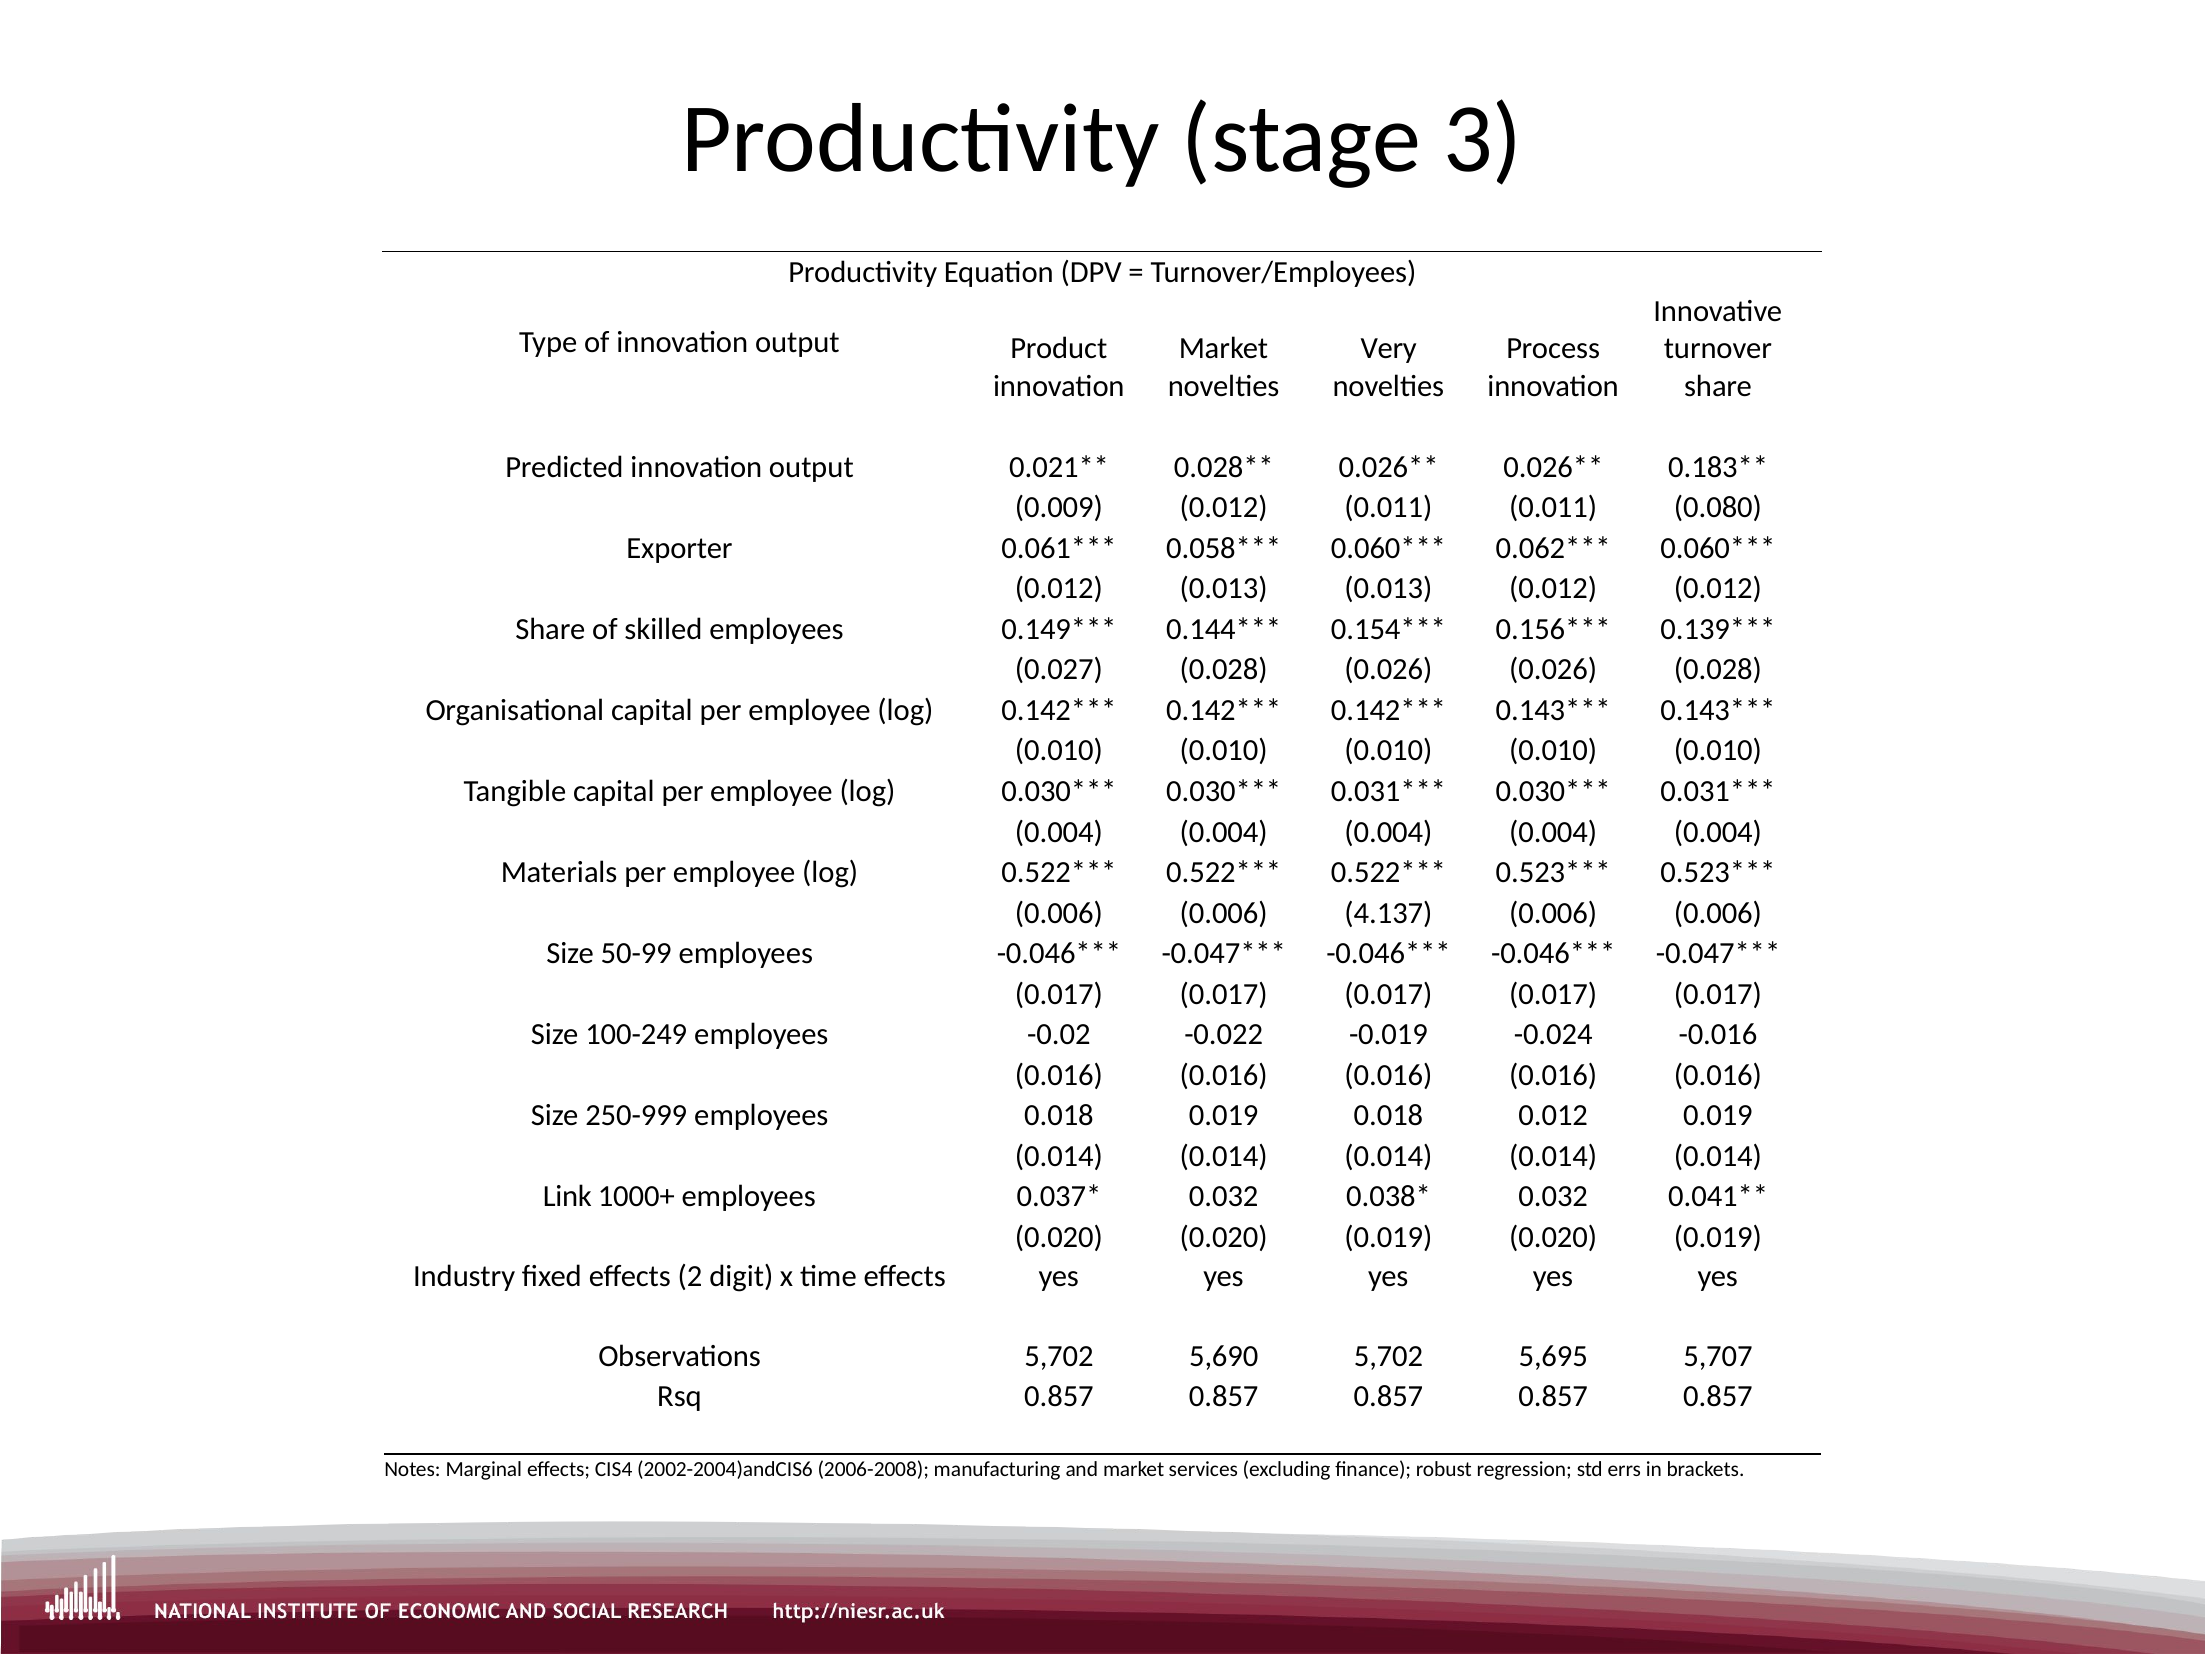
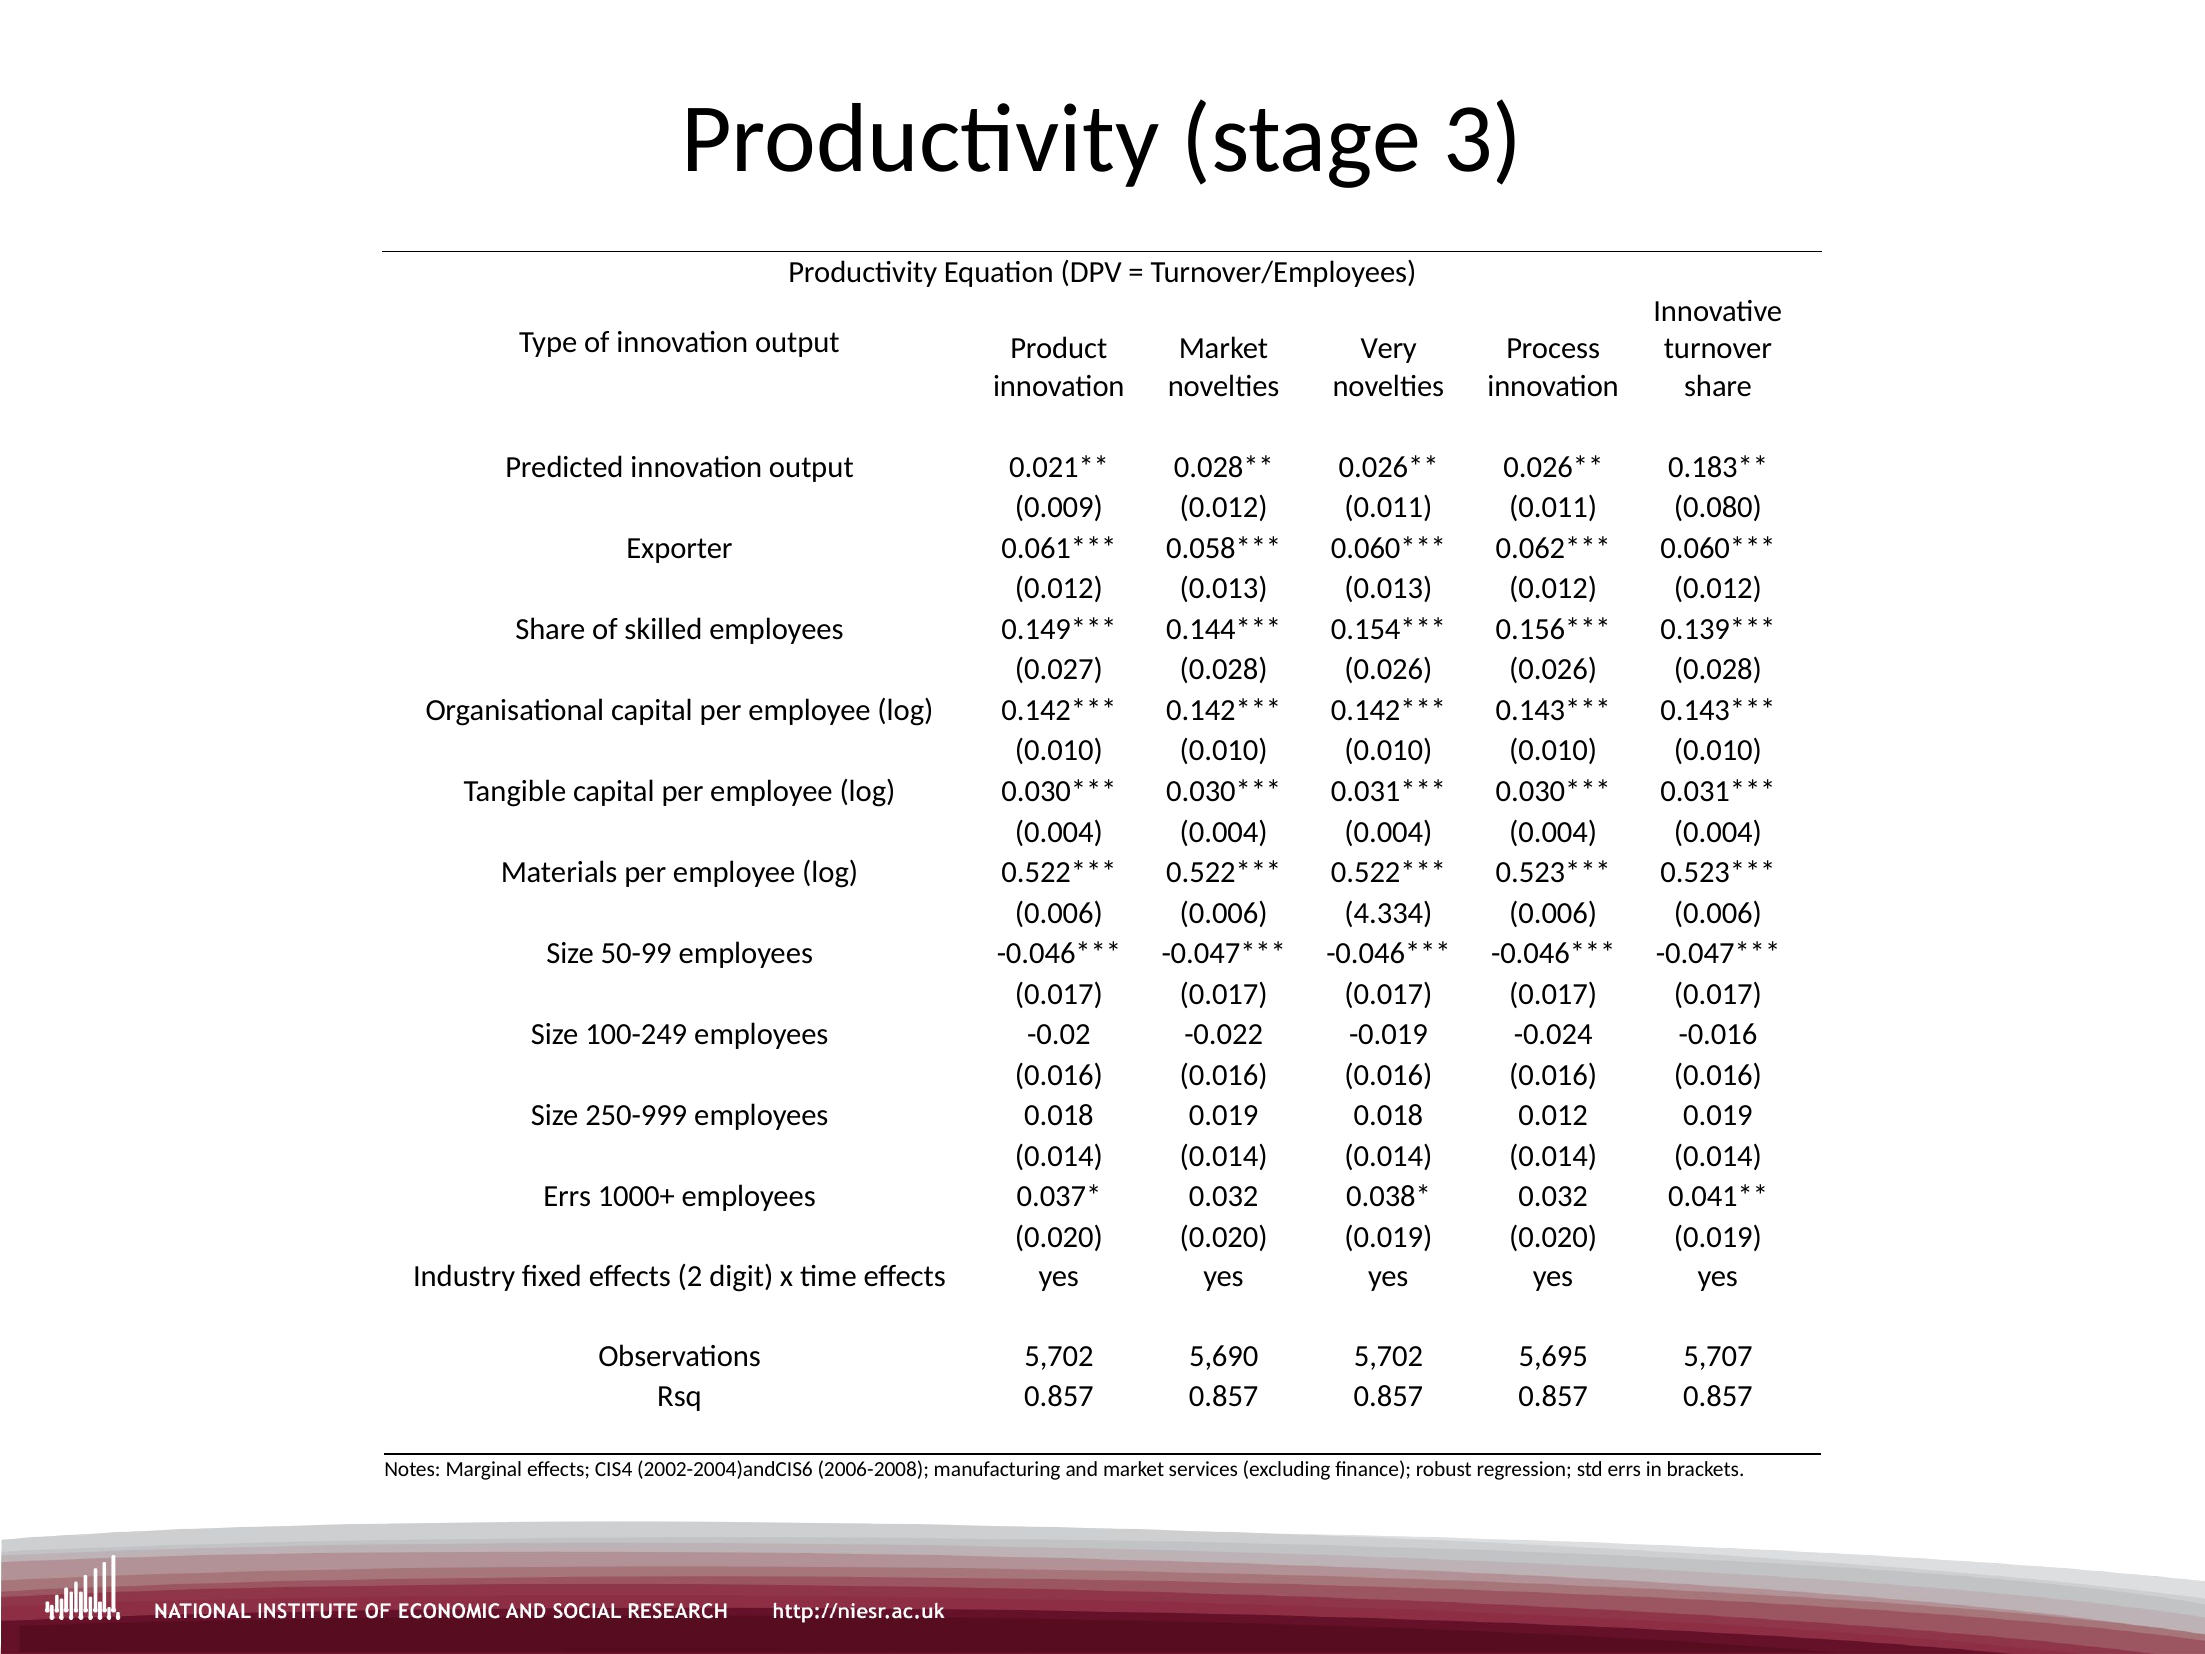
4.137: 4.137 -> 4.334
Link at (567, 1197): Link -> Errs
